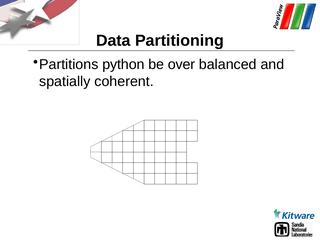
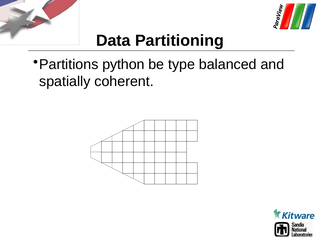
over: over -> type
